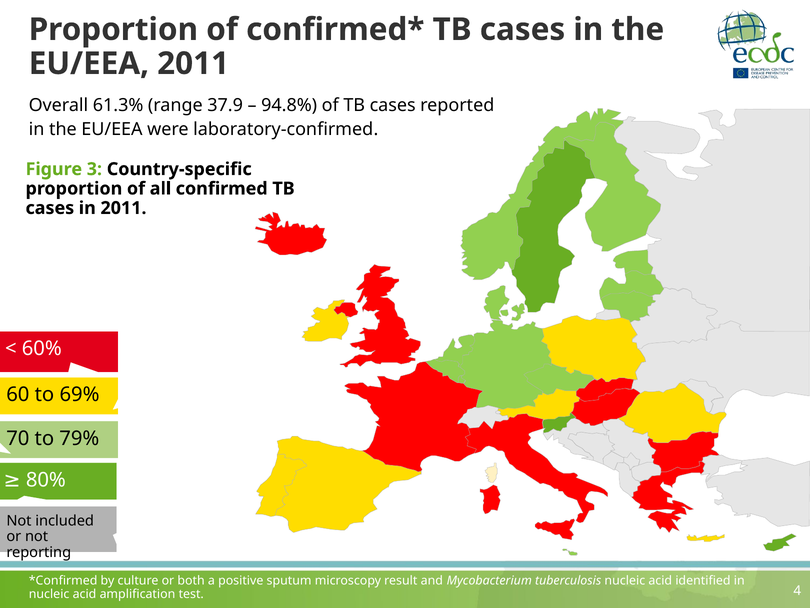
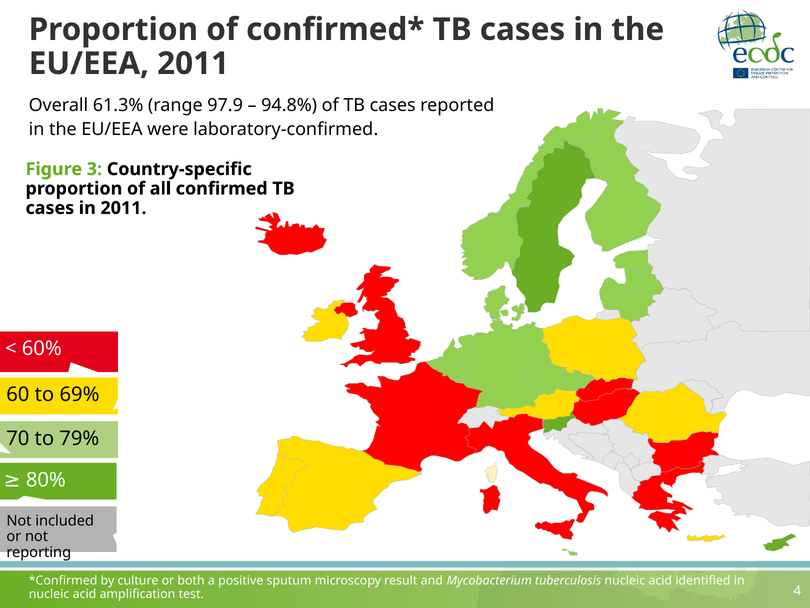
37.9: 37.9 -> 97.9
